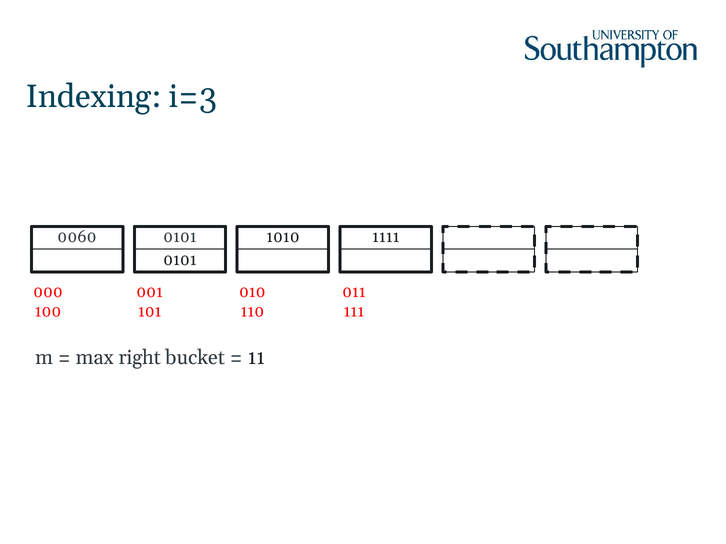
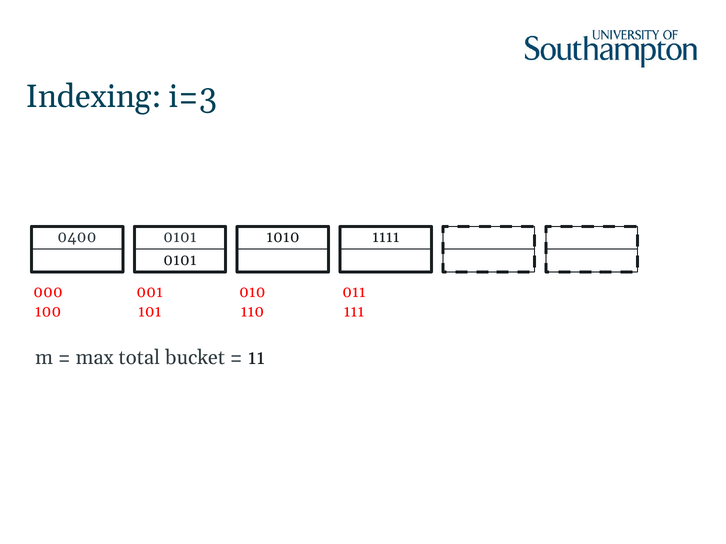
0060: 0060 -> 0400
right: right -> total
